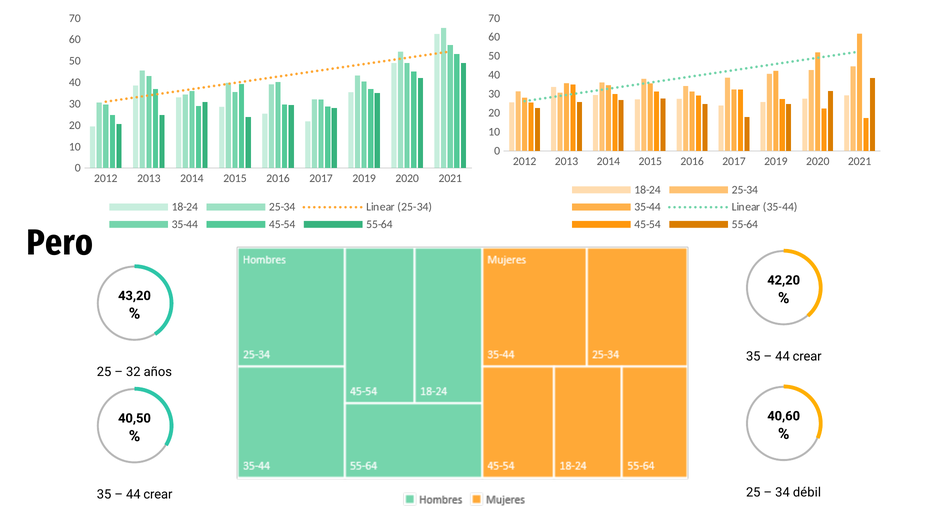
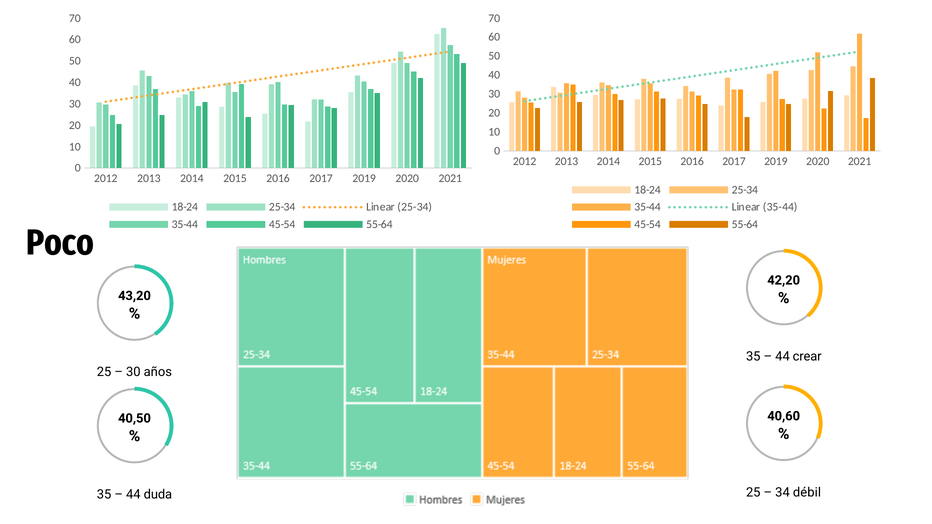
Pero: Pero -> Poco
32 at (133, 372): 32 -> 30
crear at (158, 495): crear -> duda
